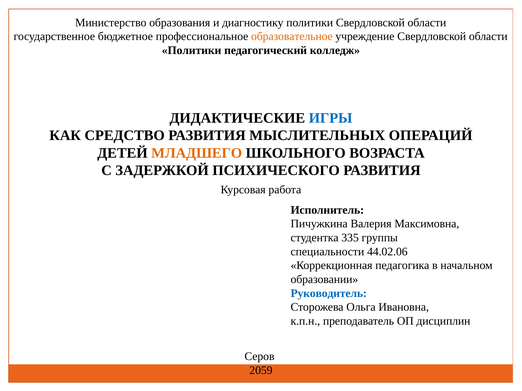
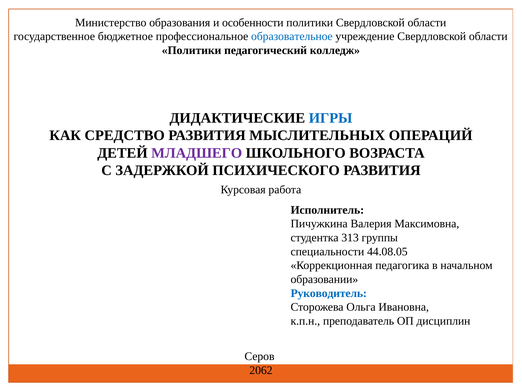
диагностику: диагностику -> особенности
образовательное colour: orange -> blue
МЛАДШЕГО colour: orange -> purple
335: 335 -> 313
44.02.06: 44.02.06 -> 44.08.05
2059: 2059 -> 2062
